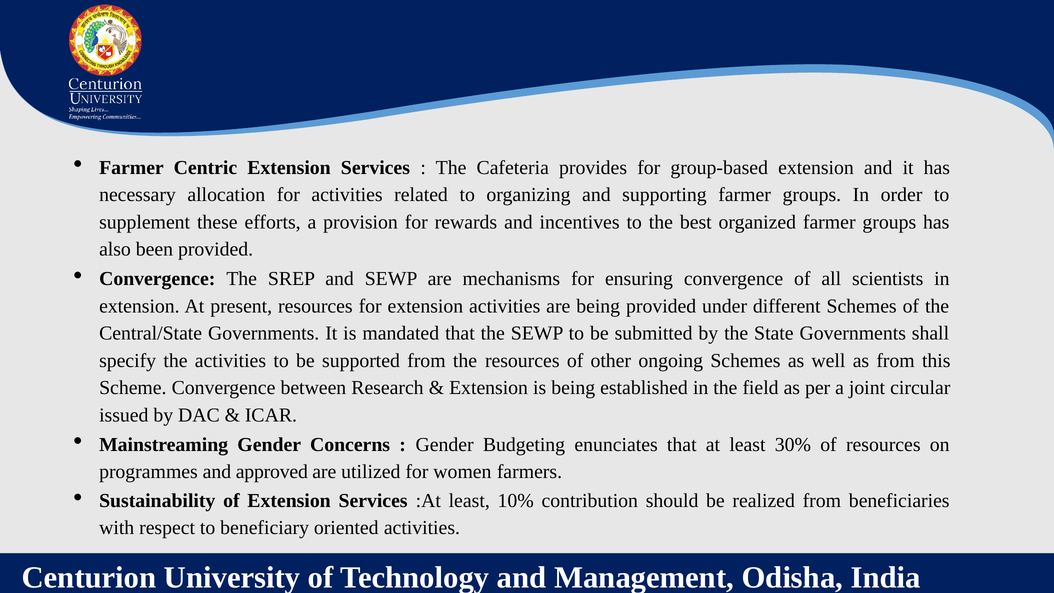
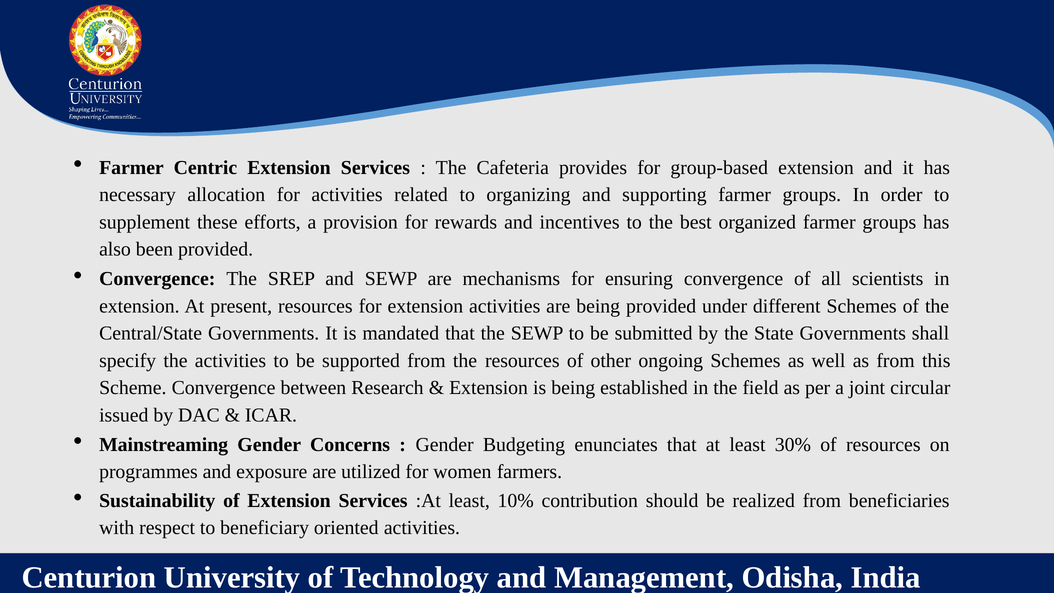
approved: approved -> exposure
